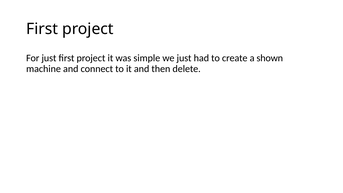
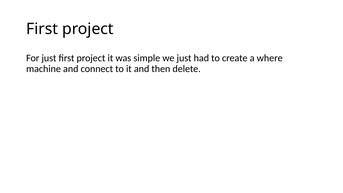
shown: shown -> where
